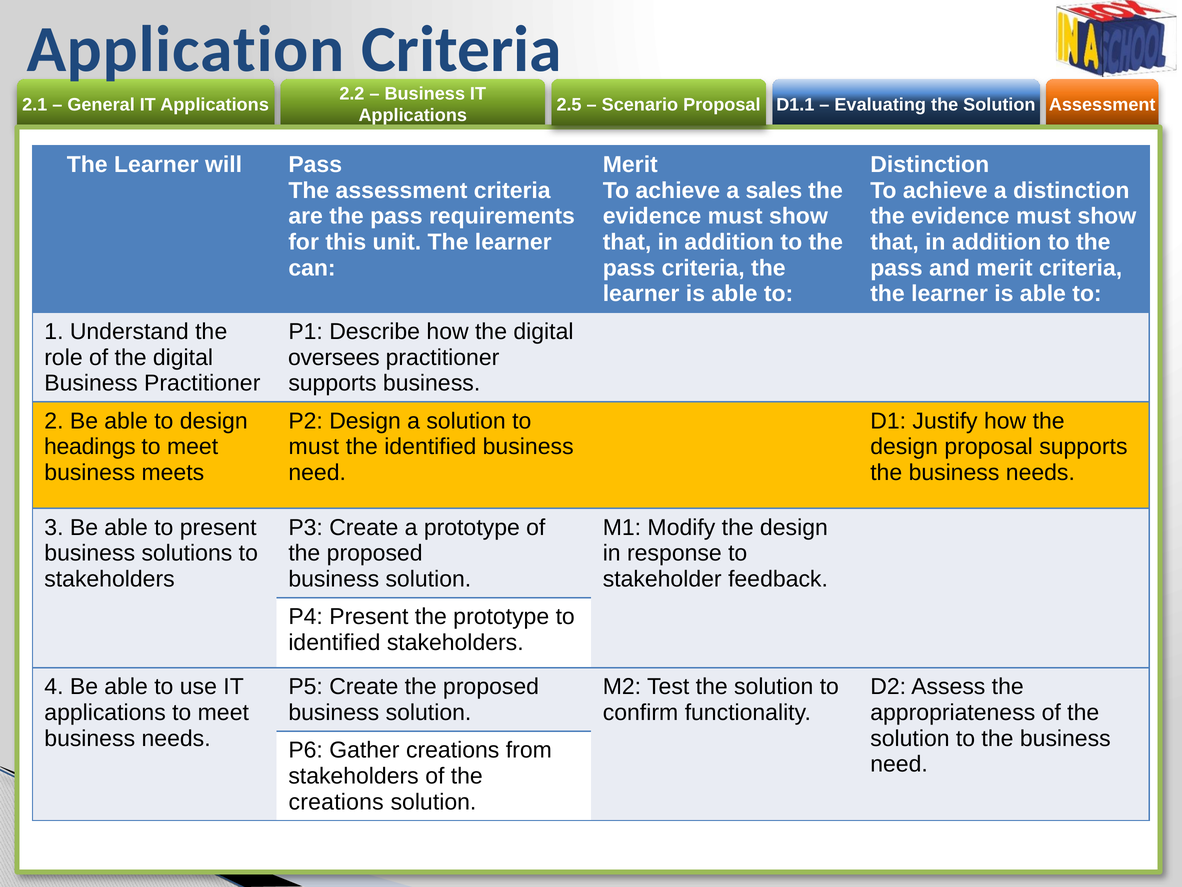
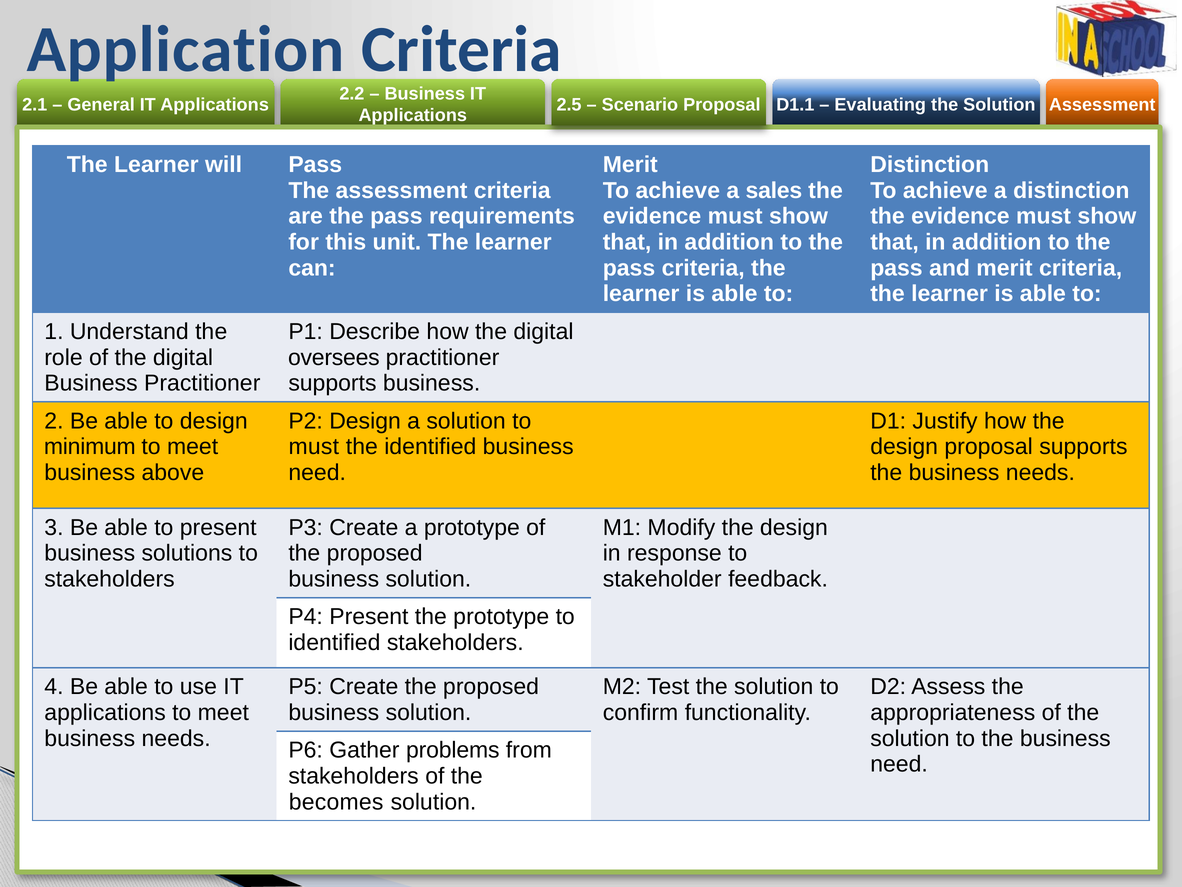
headings: headings -> minimum
meets: meets -> above
Gather creations: creations -> problems
creations at (336, 802): creations -> becomes
